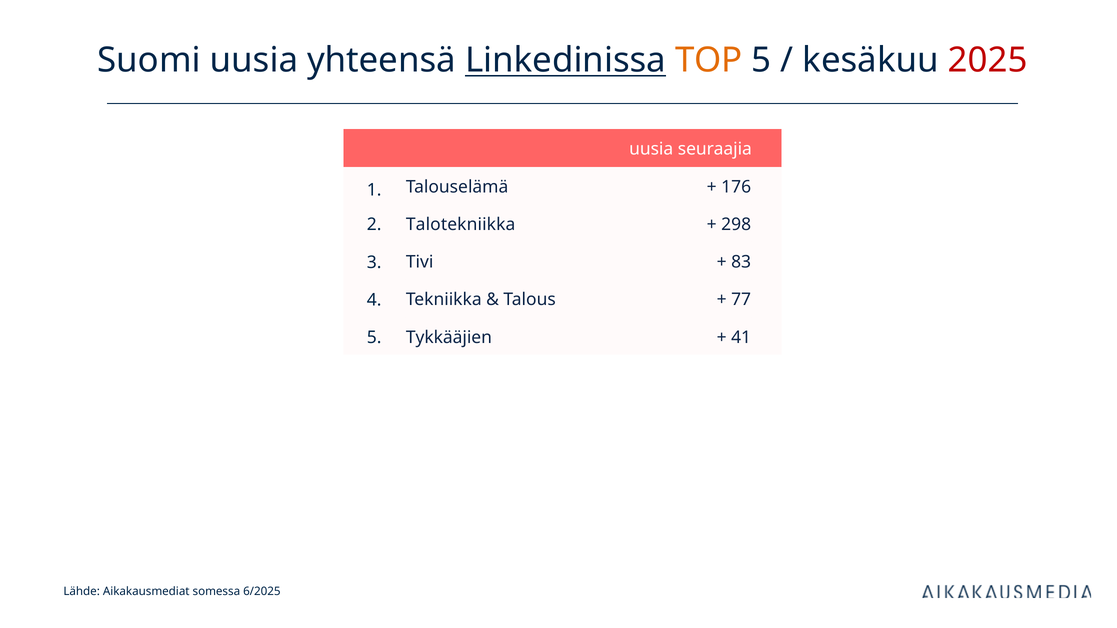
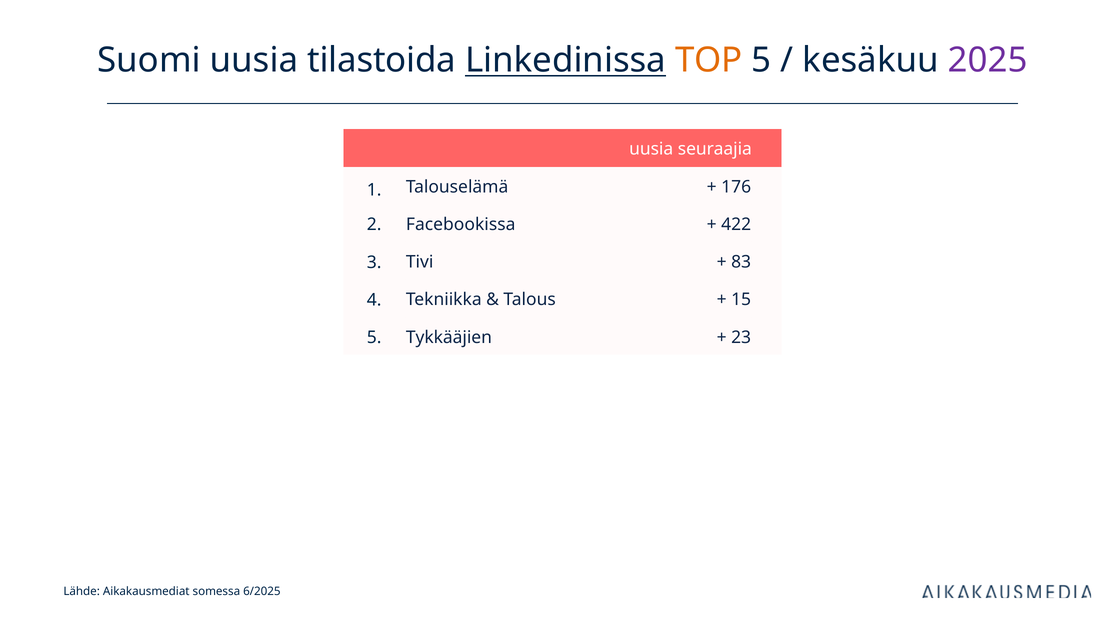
yhteensä: yhteensä -> tilastoida
2025 colour: red -> purple
Talotekniikka: Talotekniikka -> Facebookissa
298: 298 -> 422
77: 77 -> 15
41: 41 -> 23
